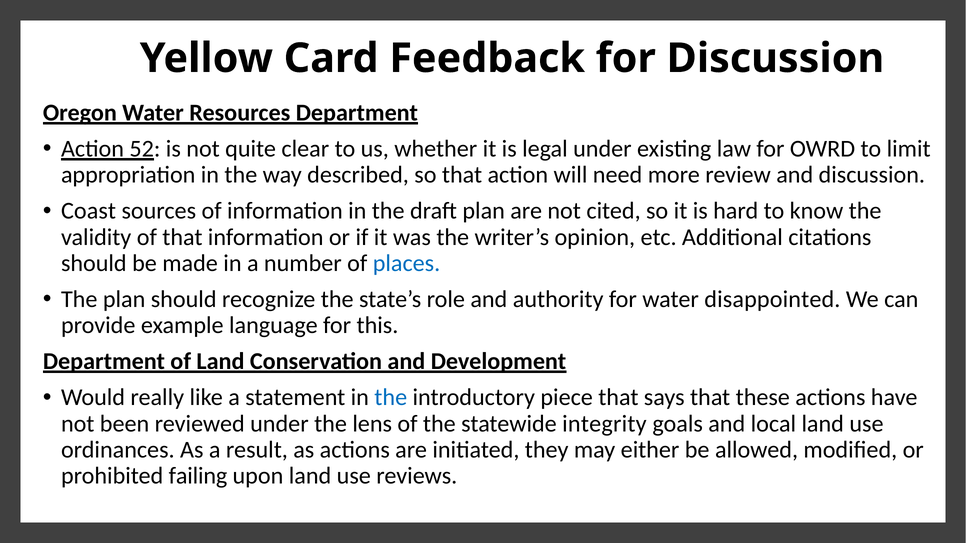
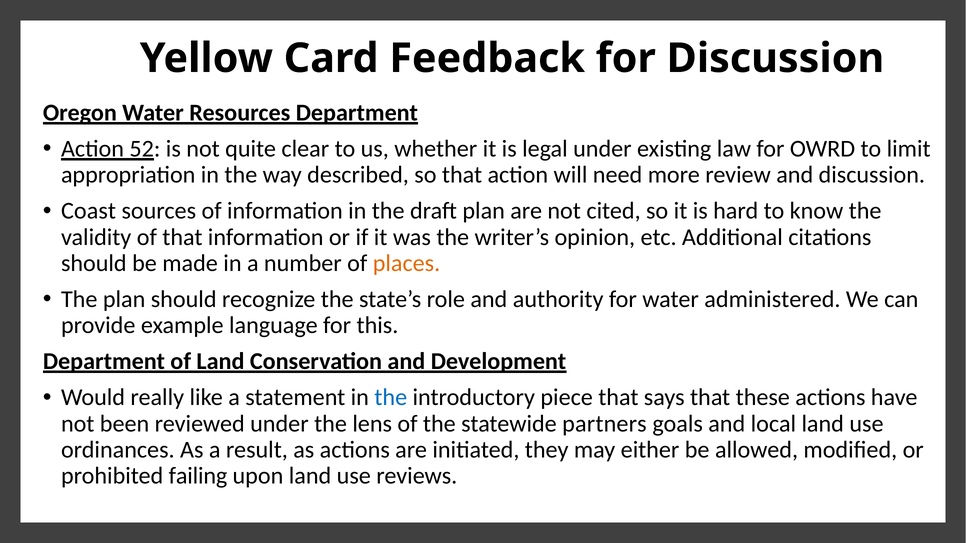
places colour: blue -> orange
disappointed: disappointed -> administered
integrity: integrity -> partners
